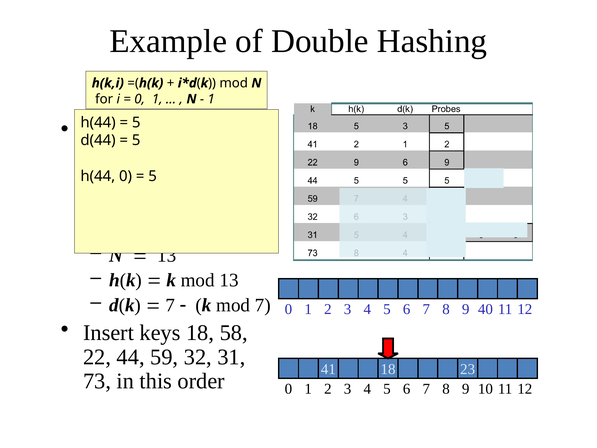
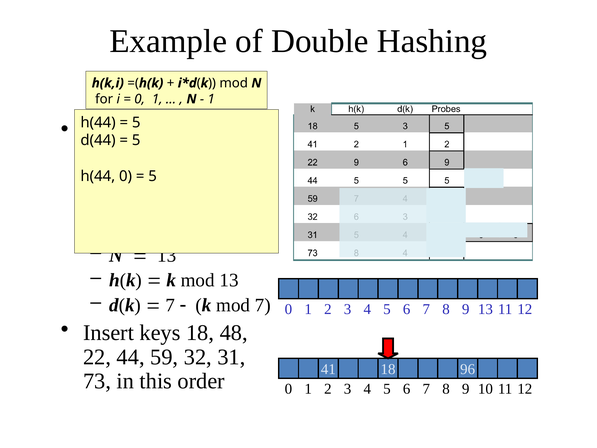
9 40: 40 -> 13
58: 58 -> 48
23: 23 -> 96
